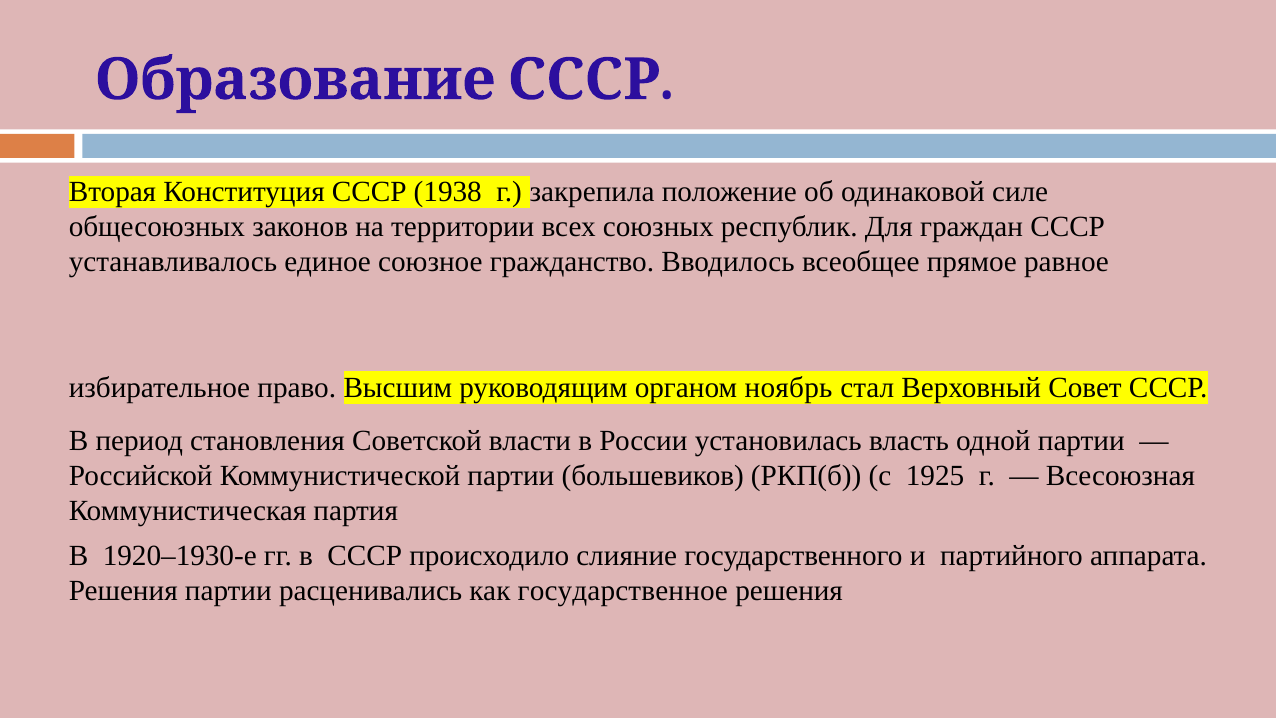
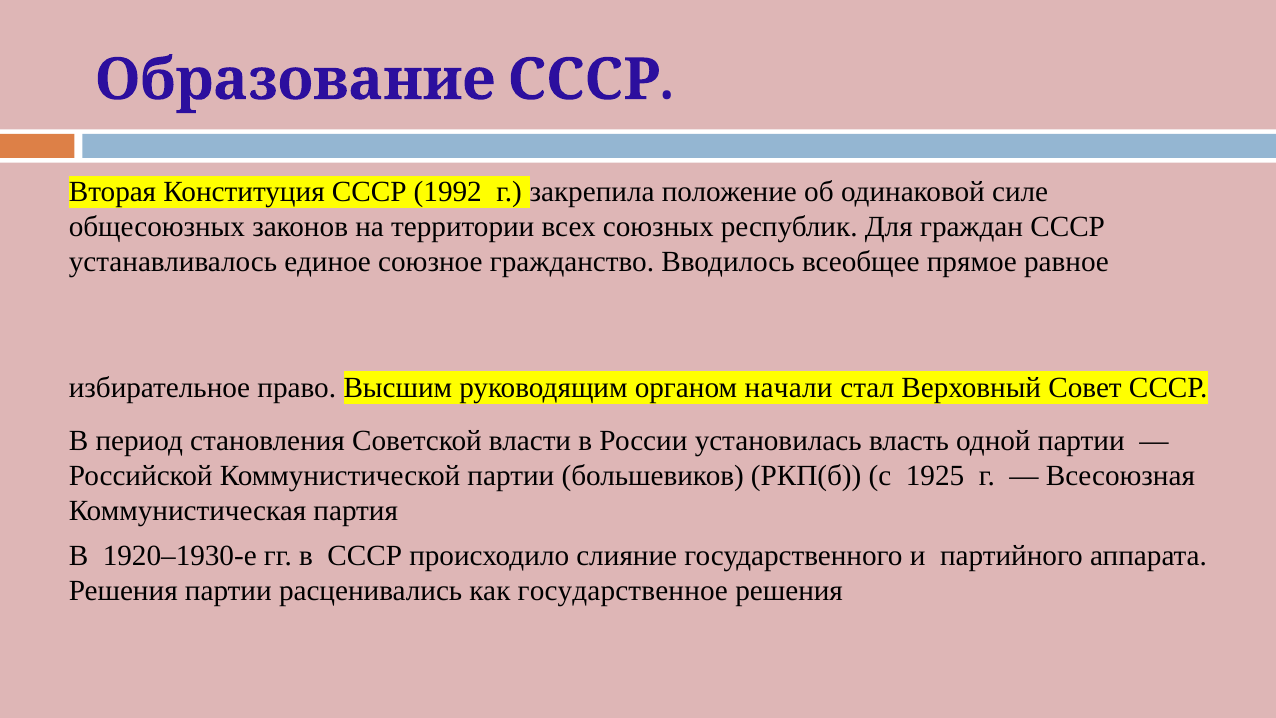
1938: 1938 -> 1992
ноябрь: ноябрь -> начали
